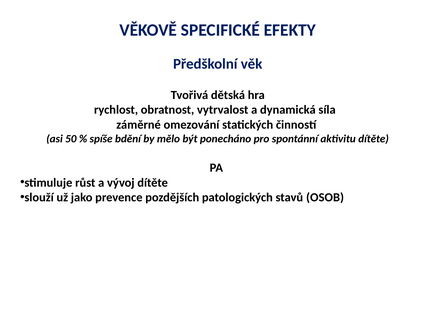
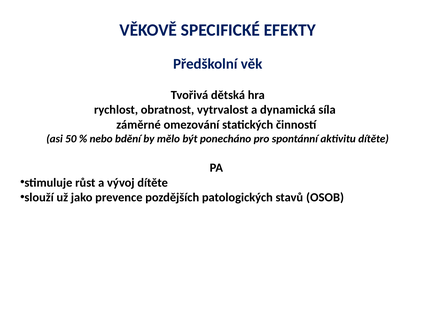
spíše: spíše -> nebo
